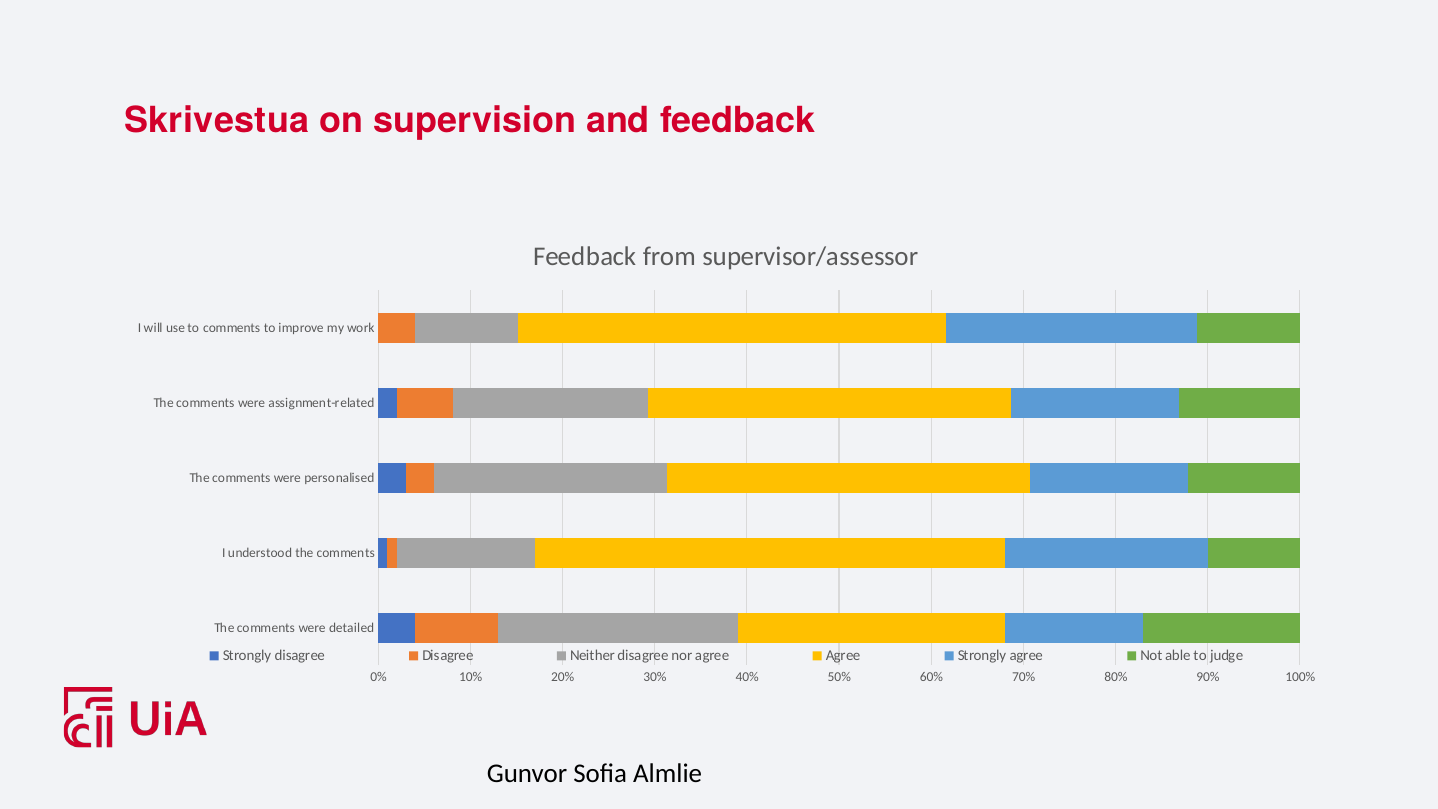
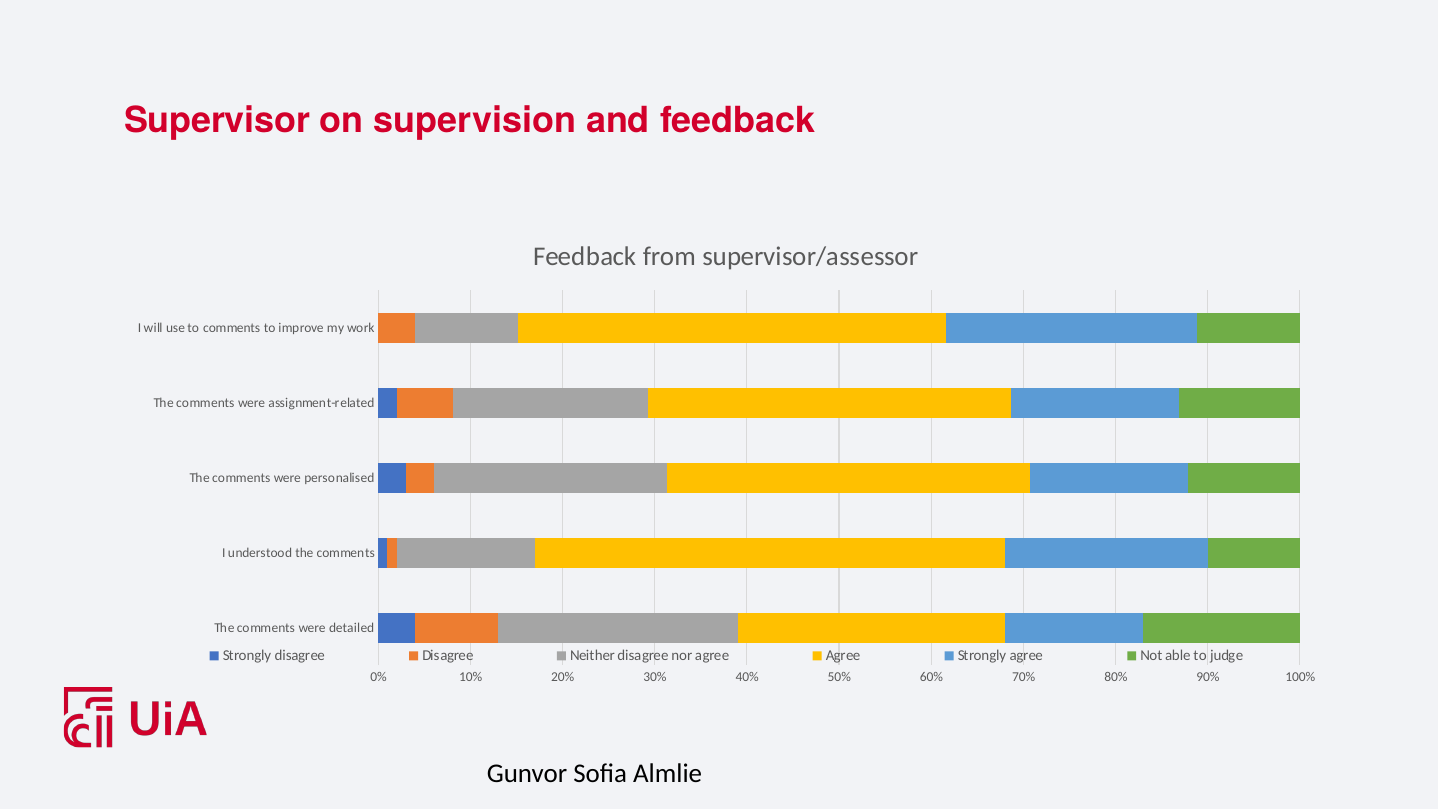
Skrivestua: Skrivestua -> Supervisor
